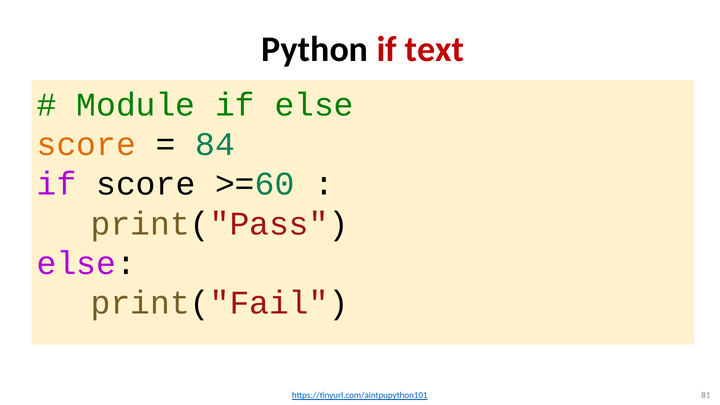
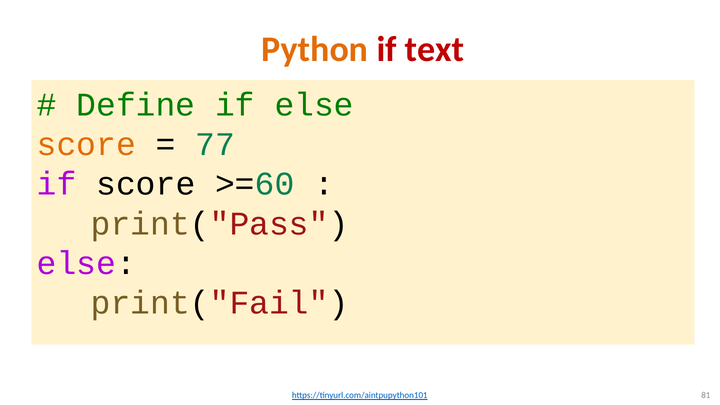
Python colour: black -> orange
Module: Module -> Define
84: 84 -> 77
